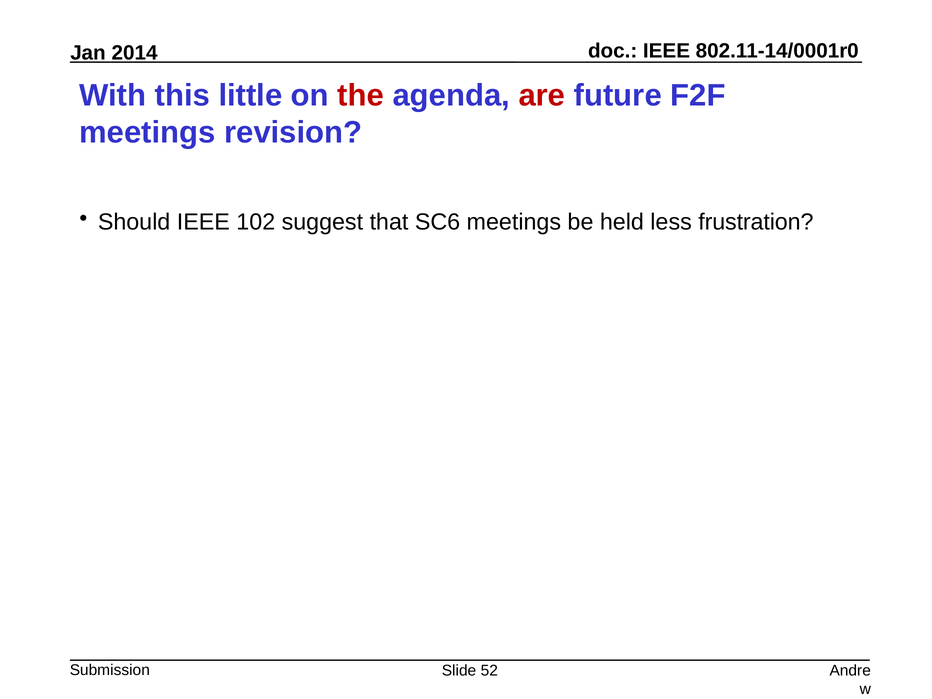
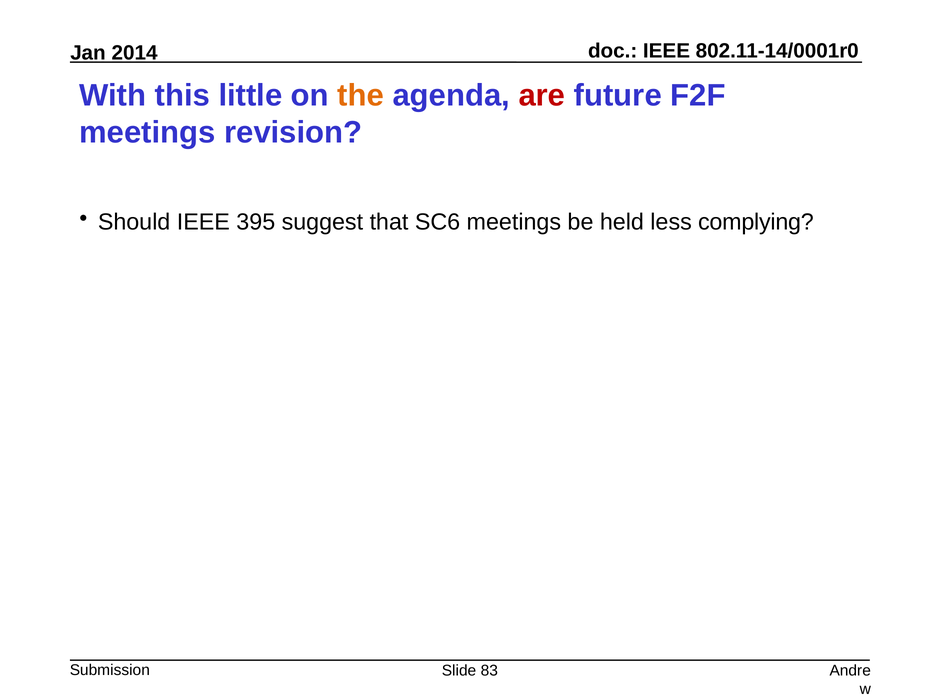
the colour: red -> orange
102: 102 -> 395
frustration: frustration -> complying
52: 52 -> 83
